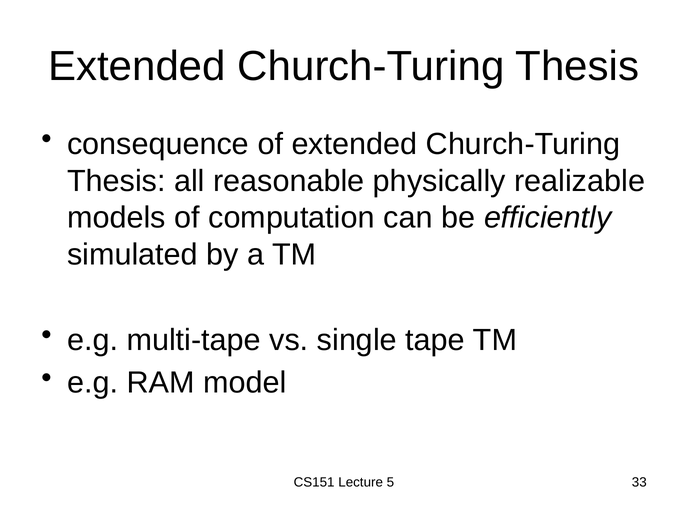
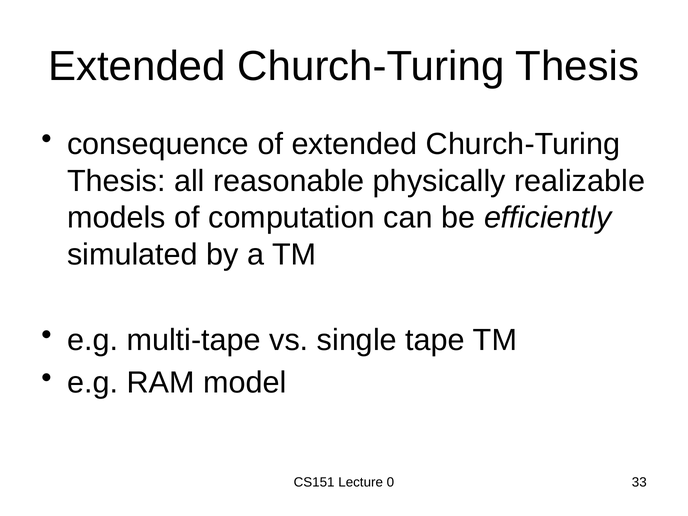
5: 5 -> 0
